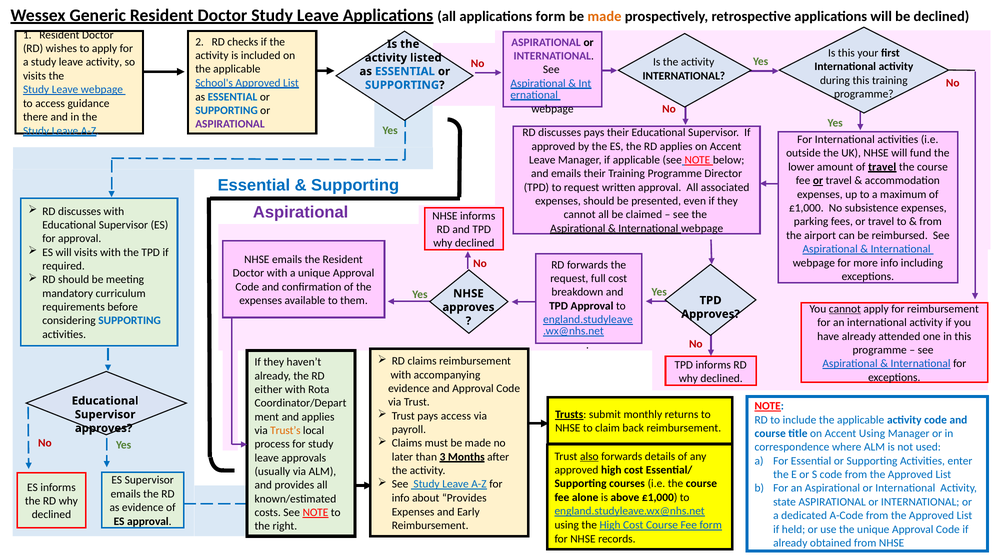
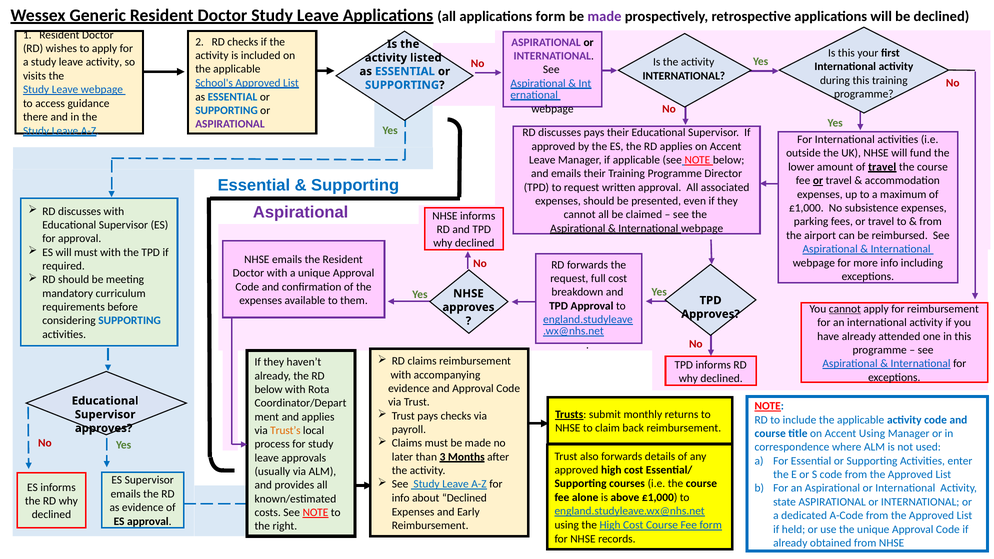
made at (604, 17) colour: orange -> purple
will visits: visits -> must
either at (269, 390): either -> below
pays access: access -> checks
also underline: present -> none
about Provides: Provides -> Declined
